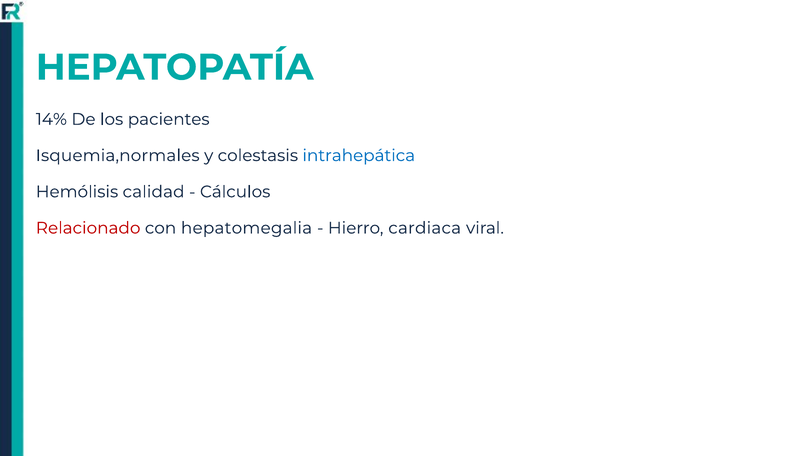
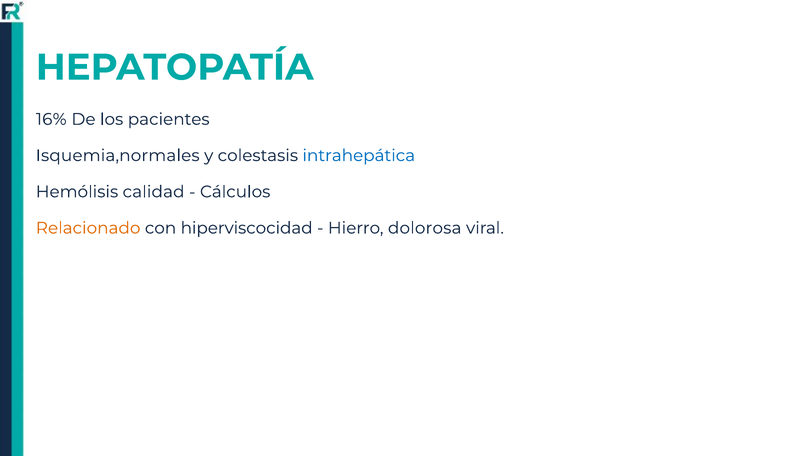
14%: 14% -> 16%
Relacionado colour: red -> orange
hepatomegalia: hepatomegalia -> hiperviscocidad
cardiaca: cardiaca -> dolorosa
